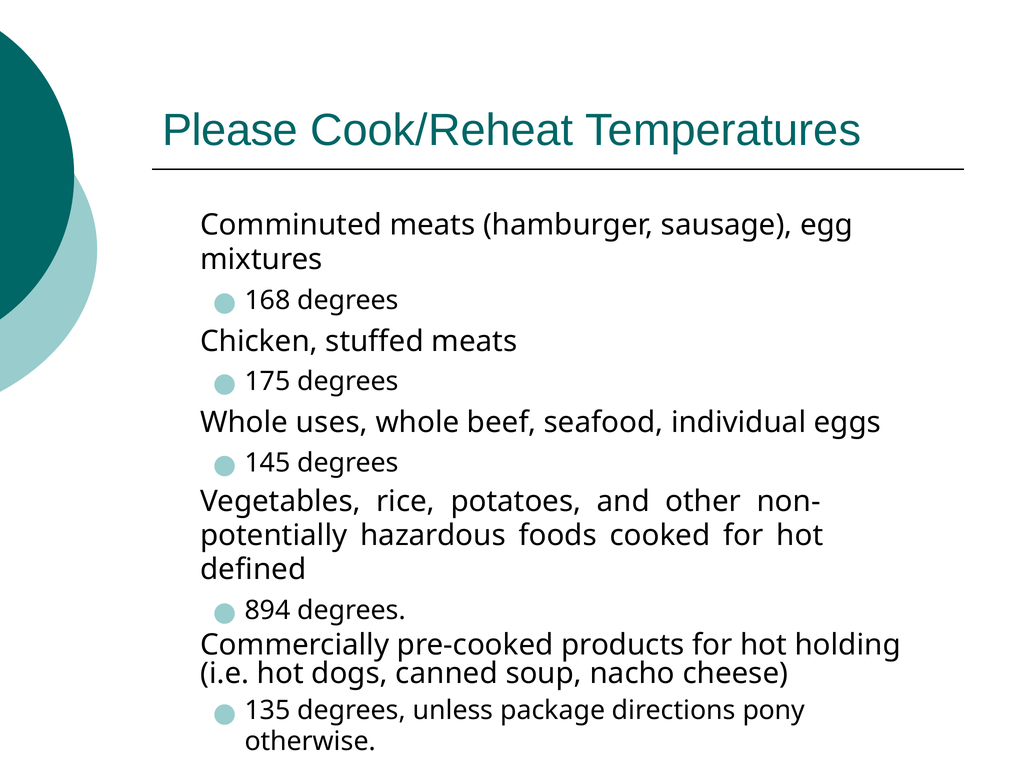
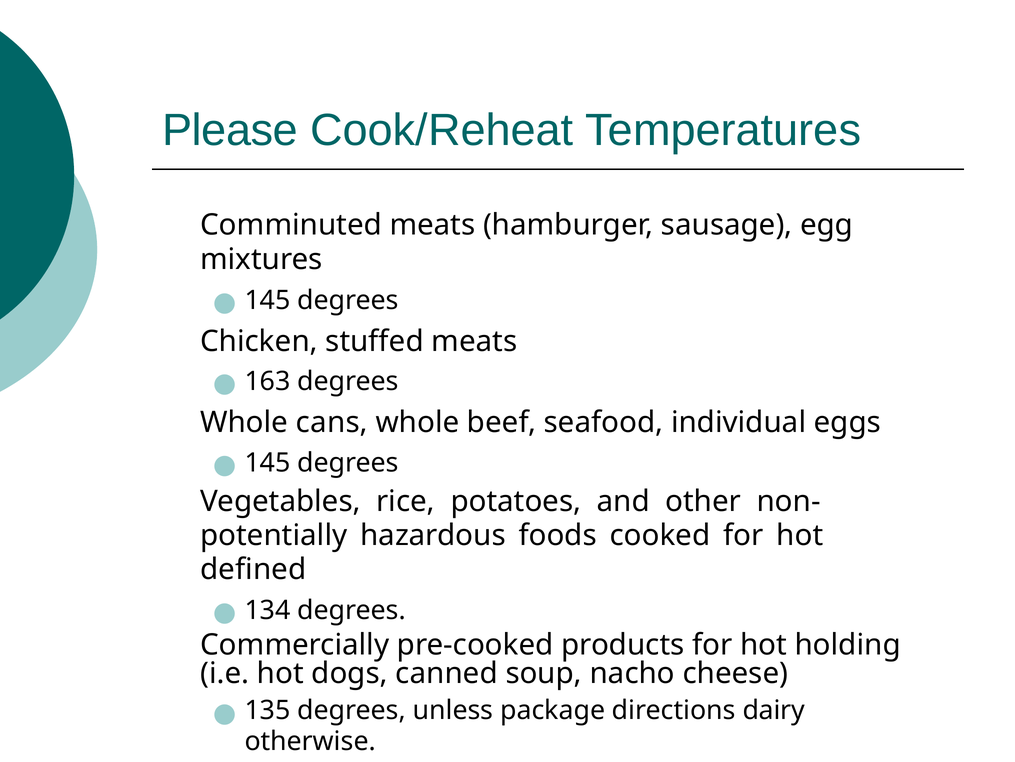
168 at (268, 300): 168 -> 145
175: 175 -> 163
uses: uses -> cans
894: 894 -> 134
pony: pony -> dairy
